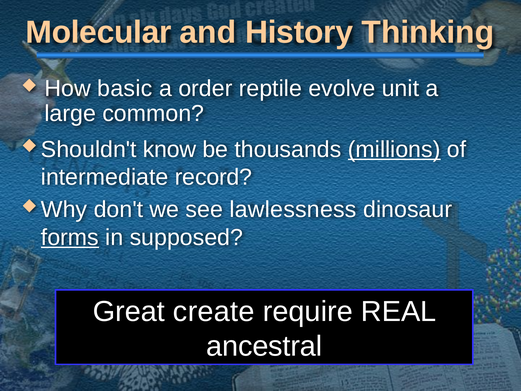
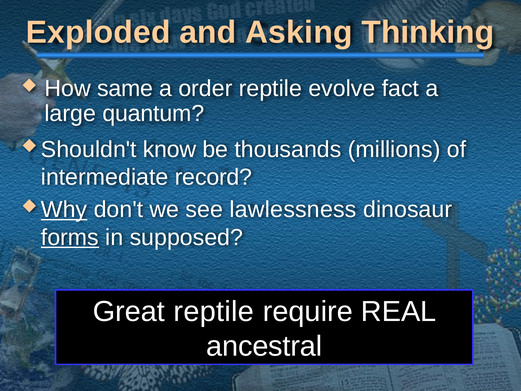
Molecular: Molecular -> Exploded
History: History -> Asking
basic: basic -> same
unit: unit -> fact
common: common -> quantum
millions underline: present -> none
Why underline: none -> present
Great create: create -> reptile
